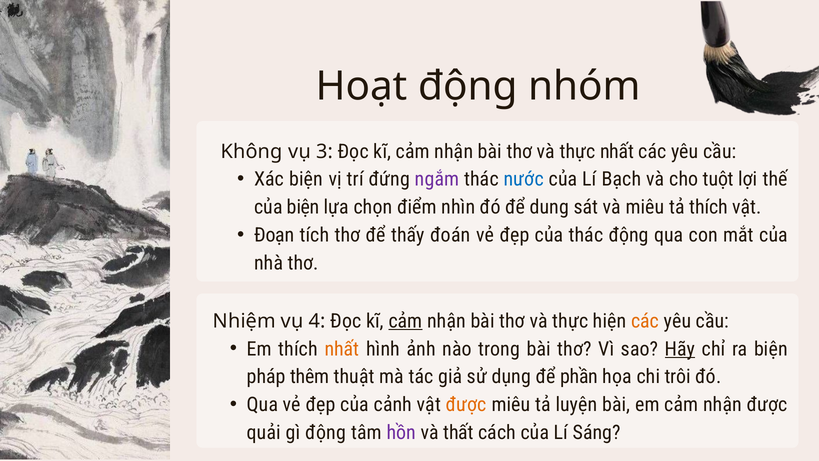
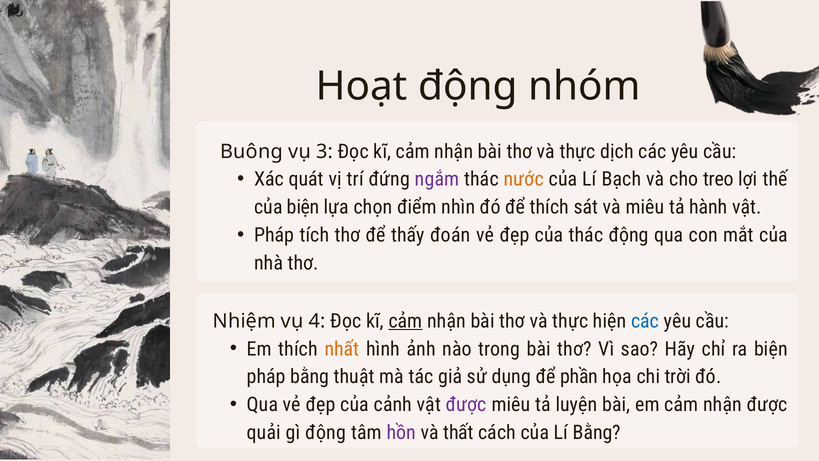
Không: Không -> Buông
thực nhất: nhất -> dịch
Xác biện: biện -> quát
nước colour: blue -> orange
tuột: tuột -> treo
để dung: dung -> thích
tả thích: thích -> hành
Đoạn at (274, 235): Đoạn -> Pháp
các at (645, 321) colour: orange -> blue
Hãy underline: present -> none
pháp thêm: thêm -> bằng
trôi: trôi -> trời
được at (466, 404) colour: orange -> purple
Lí Sáng: Sáng -> Bằng
